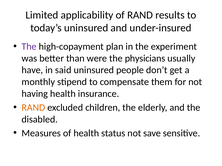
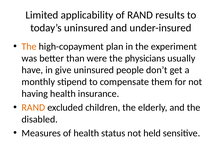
The at (29, 47) colour: purple -> orange
said: said -> give
save: save -> held
